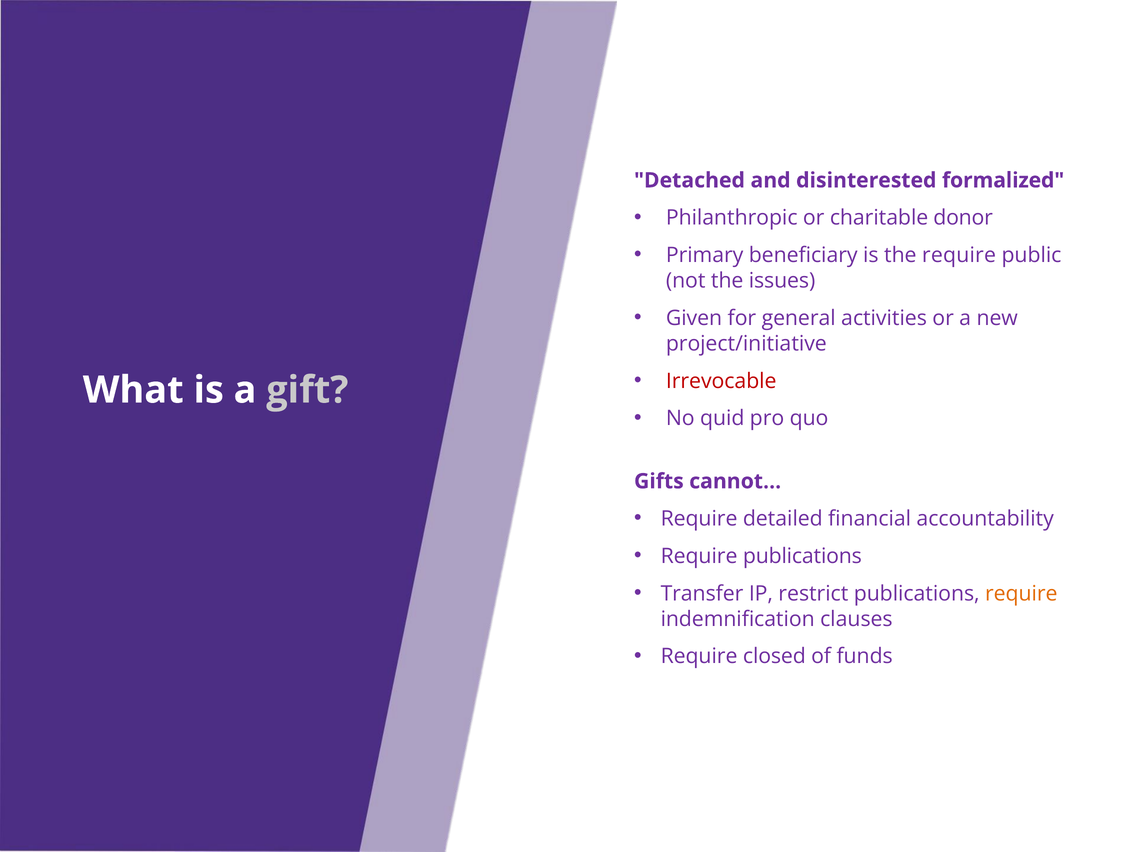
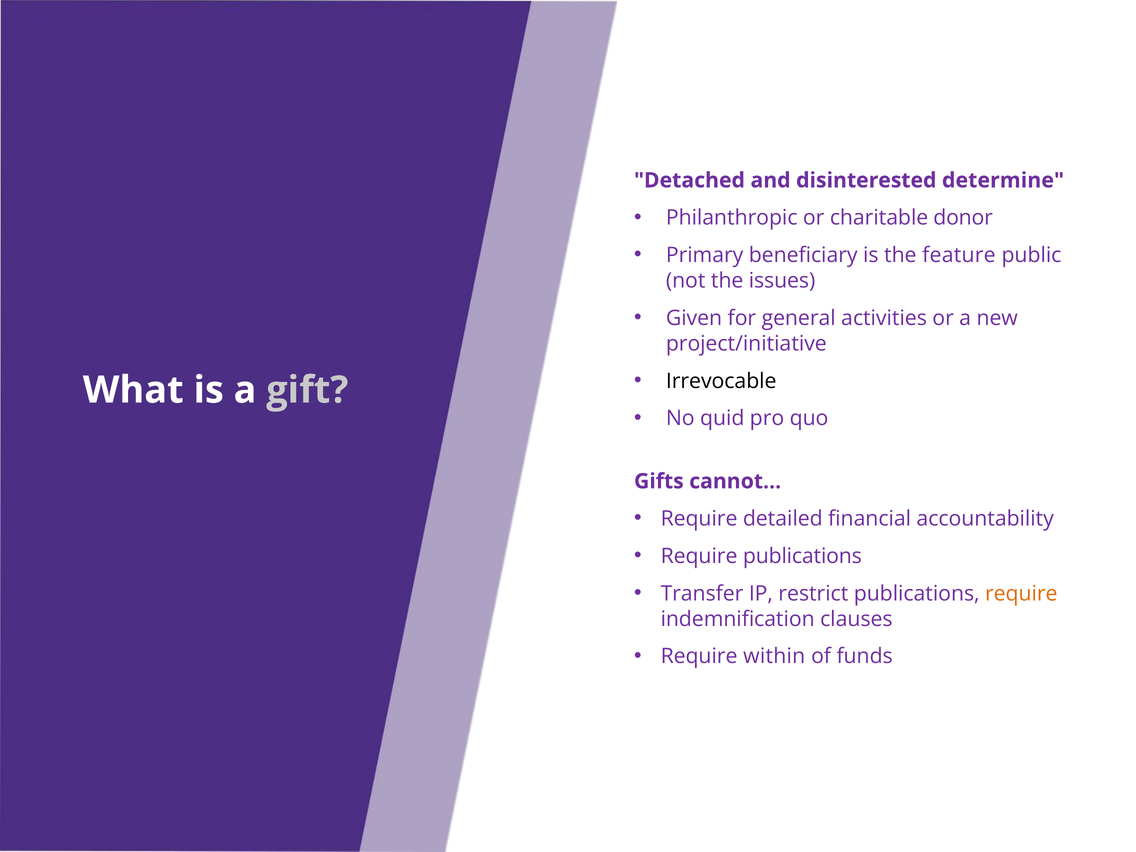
formalized: formalized -> determine
the require: require -> feature
Irrevocable colour: red -> black
closed: closed -> within
